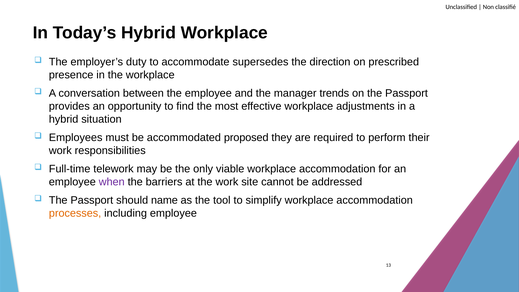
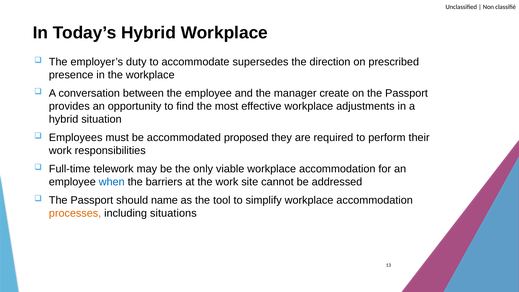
trends: trends -> create
when colour: purple -> blue
including employee: employee -> situations
